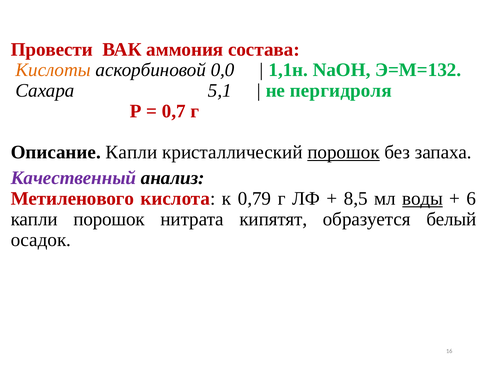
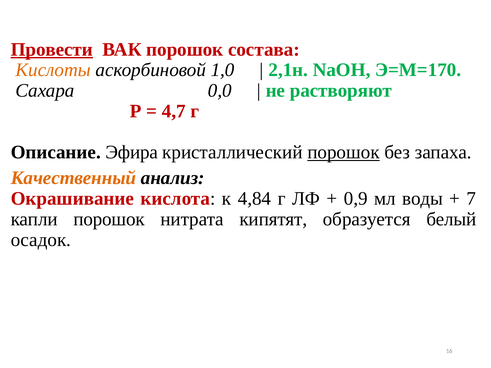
Провести underline: none -> present
ВАК аммония: аммония -> порошок
0,0: 0,0 -> 1,0
1,1н: 1,1н -> 2,1н
Э=М=132: Э=М=132 -> Э=М=170
5,1: 5,1 -> 0,0
пергидроля: пергидроля -> растворяют
0,7: 0,7 -> 4,7
Описание Капли: Капли -> Эфира
Качественный colour: purple -> orange
Метиленового: Метиленового -> Окрашивание
0,79: 0,79 -> 4,84
8,5: 8,5 -> 0,9
воды underline: present -> none
6: 6 -> 7
